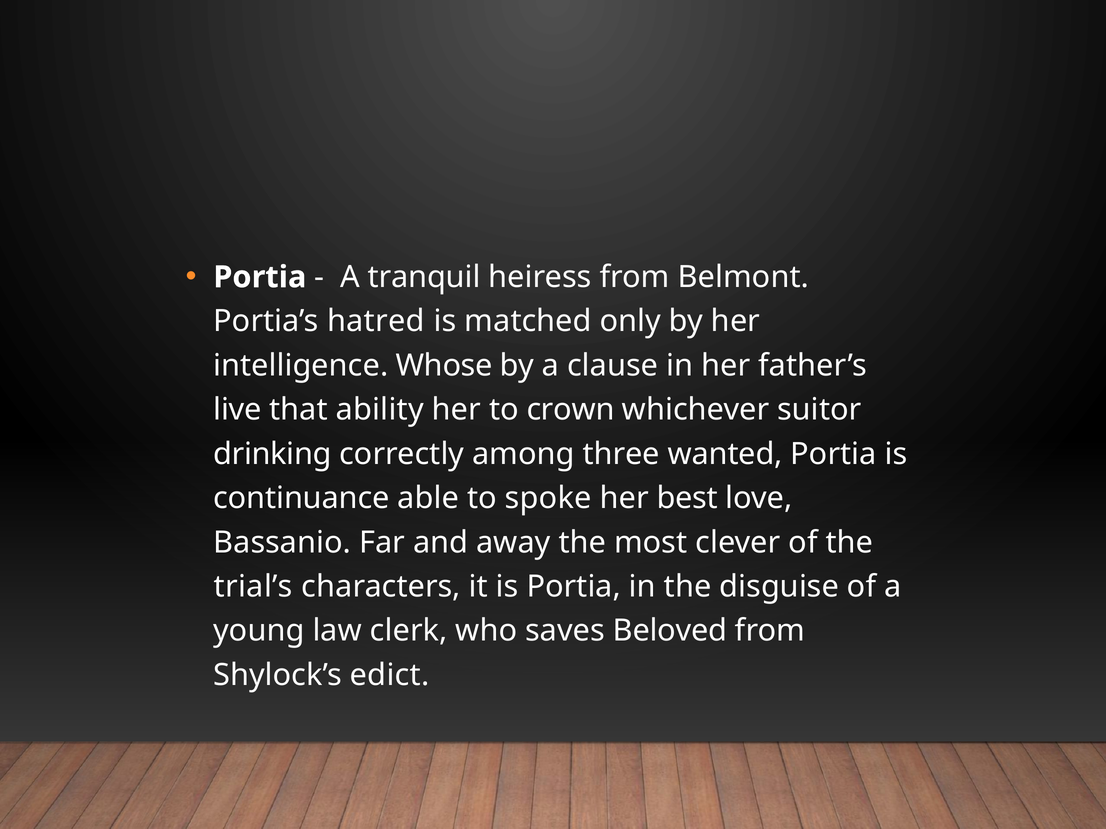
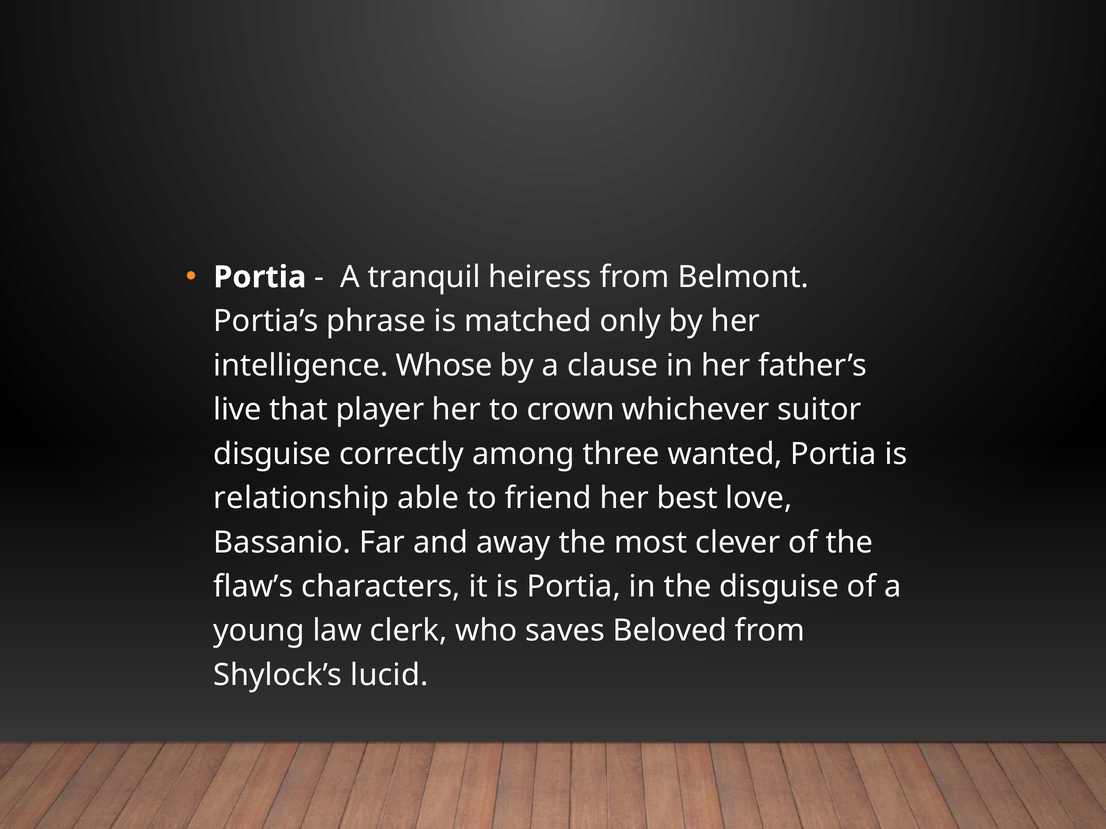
hatred: hatred -> phrase
ability: ability -> player
drinking at (272, 454): drinking -> disguise
continuance: continuance -> relationship
spoke: spoke -> friend
trial’s: trial’s -> flaw’s
edict: edict -> lucid
